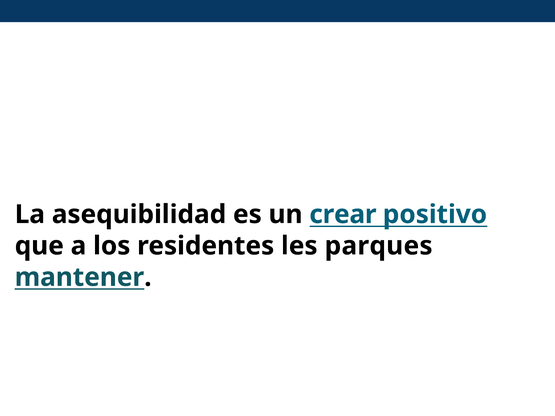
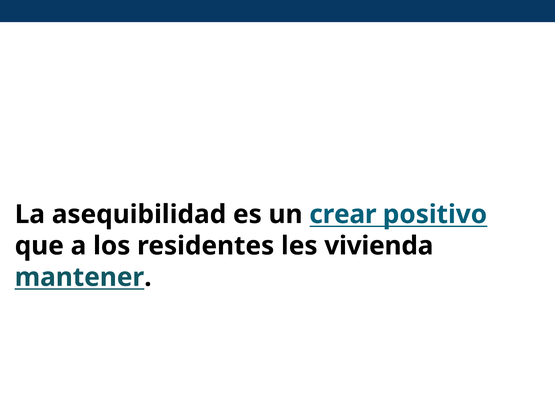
parques: parques -> vivienda
